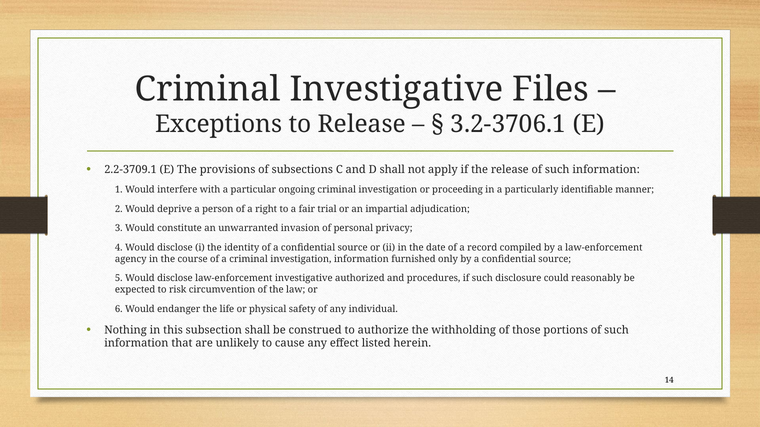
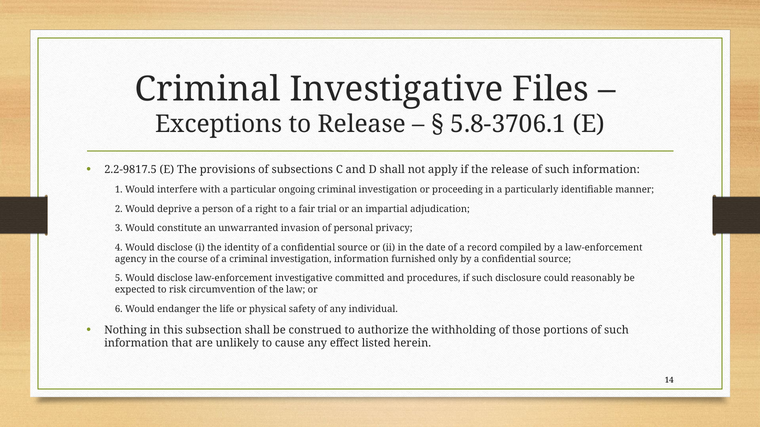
3.2-3706.1: 3.2-3706.1 -> 5.8-3706.1
2.2-3709.1: 2.2-3709.1 -> 2.2-9817.5
authorized: authorized -> committed
